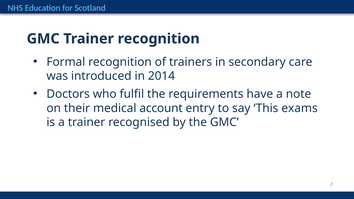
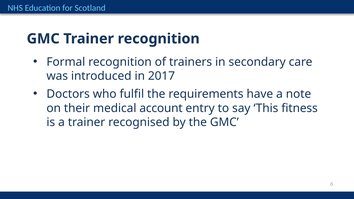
2014: 2014 -> 2017
exams: exams -> fitness
